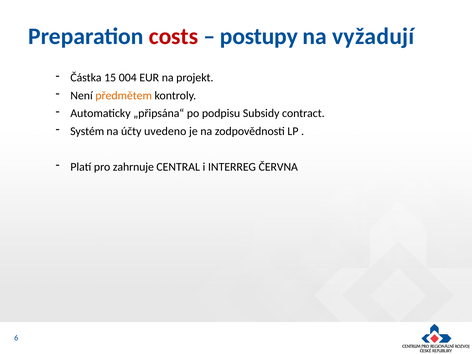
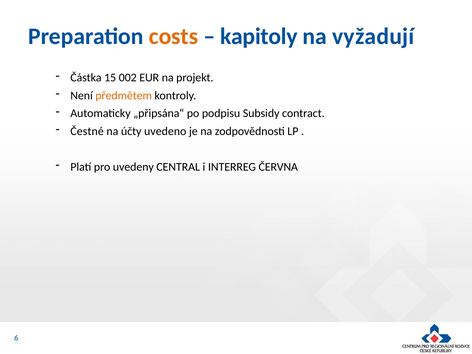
costs colour: red -> orange
postupy: postupy -> kapitoly
004: 004 -> 002
Systém: Systém -> Čestné
zahrnuje: zahrnuje -> uvedeny
